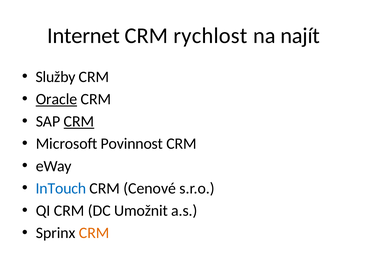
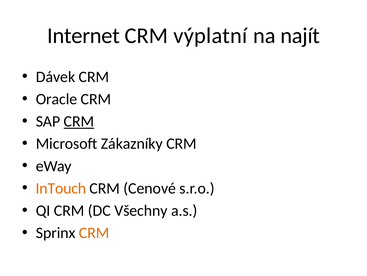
rychlost: rychlost -> výplatní
Služby: Služby -> Dávek
Oracle underline: present -> none
Povinnost: Povinnost -> Zákazníky
InTouch colour: blue -> orange
Umožnit: Umožnit -> Všechny
